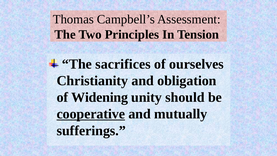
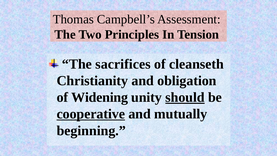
ourselves: ourselves -> cleanseth
should underline: none -> present
sufferings: sufferings -> beginning
